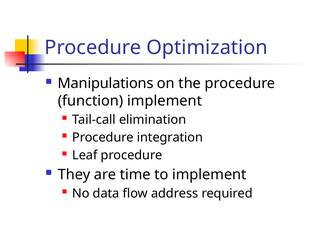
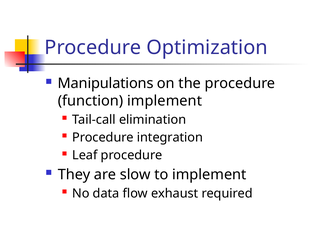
time: time -> slow
address: address -> exhaust
